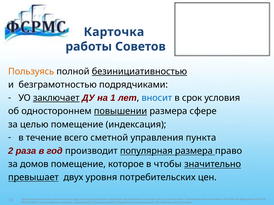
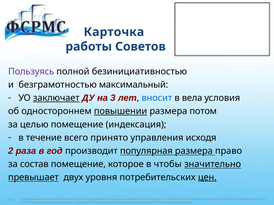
Пользуясь colour: orange -> purple
безинициативностью underline: present -> none
подрядчиками: подрядчиками -> максимальный
1: 1 -> 3
срок: срок -> вела
сфере: сфере -> потом
сметной: сметной -> принято
пункта: пункта -> исходя
домов: домов -> состав
цен underline: none -> present
